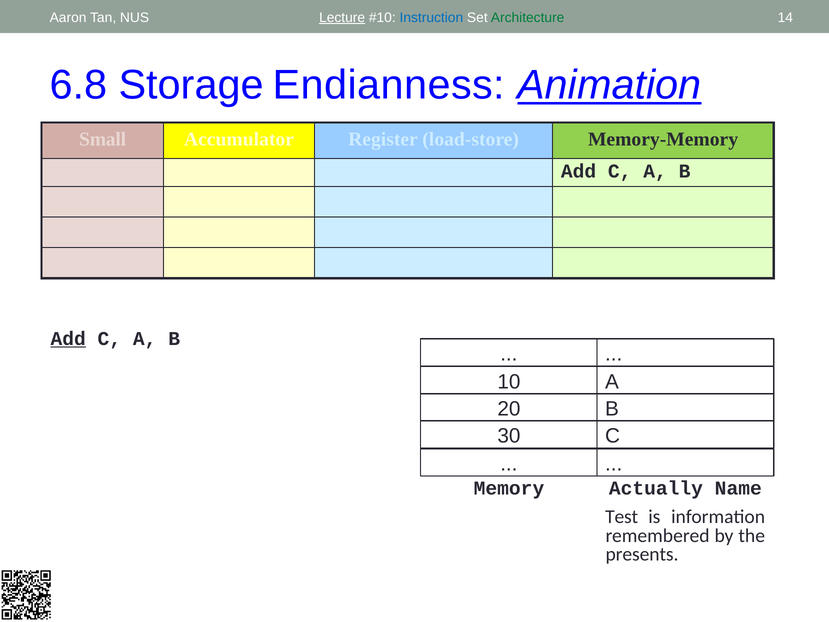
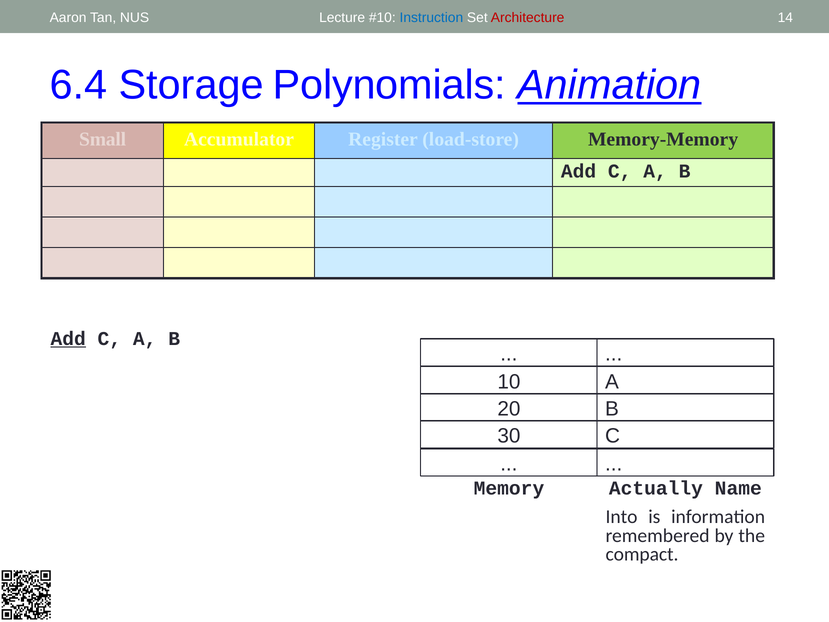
Lecture underline: present -> none
Architecture colour: green -> red
6.8: 6.8 -> 6.4
Endianness: Endianness -> Polynomials
Test: Test -> Into
presents: presents -> compact
